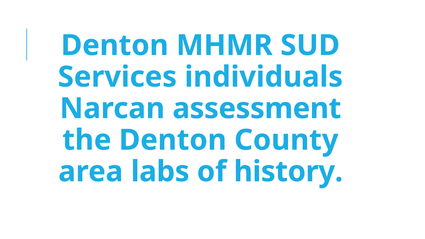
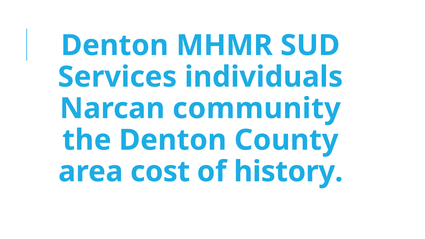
assessment: assessment -> community
labs: labs -> cost
